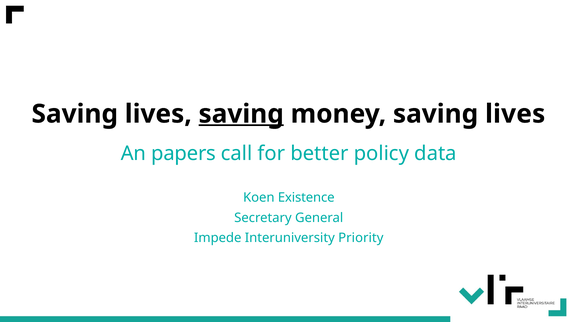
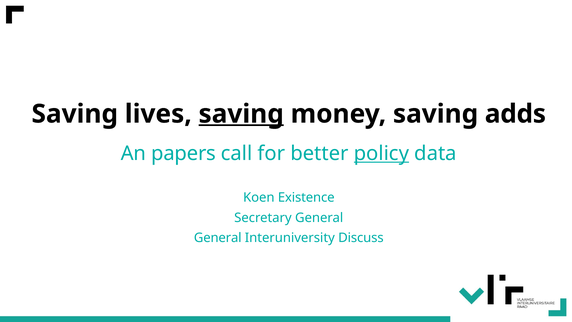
money saving lives: lives -> adds
policy underline: none -> present
Impede at (218, 238): Impede -> General
Priority: Priority -> Discuss
